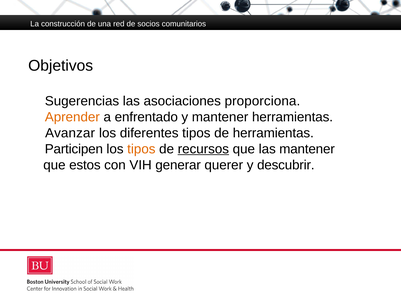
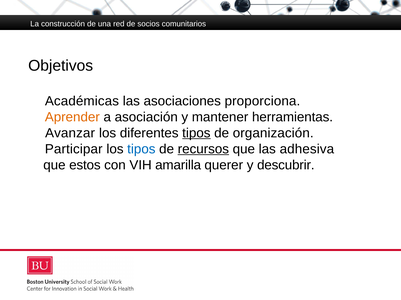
Sugerencias: Sugerencias -> Académicas
enfrentado: enfrentado -> asociación
tipos at (196, 133) underline: none -> present
de herramientas: herramientas -> organización
Participen: Participen -> Participar
tipos at (141, 149) colour: orange -> blue
las mantener: mantener -> adhesiva
generar: generar -> amarilla
